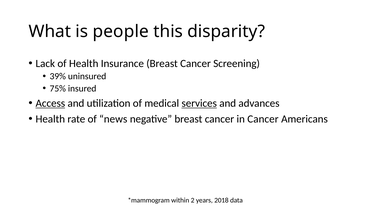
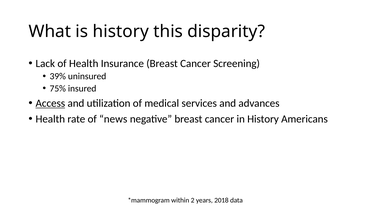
is people: people -> history
services underline: present -> none
in Cancer: Cancer -> History
